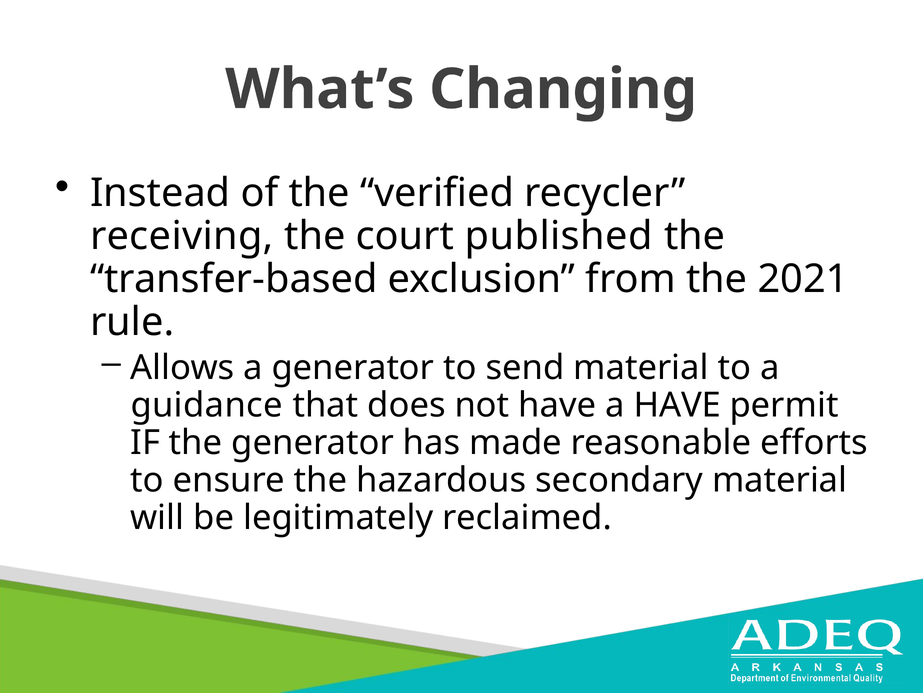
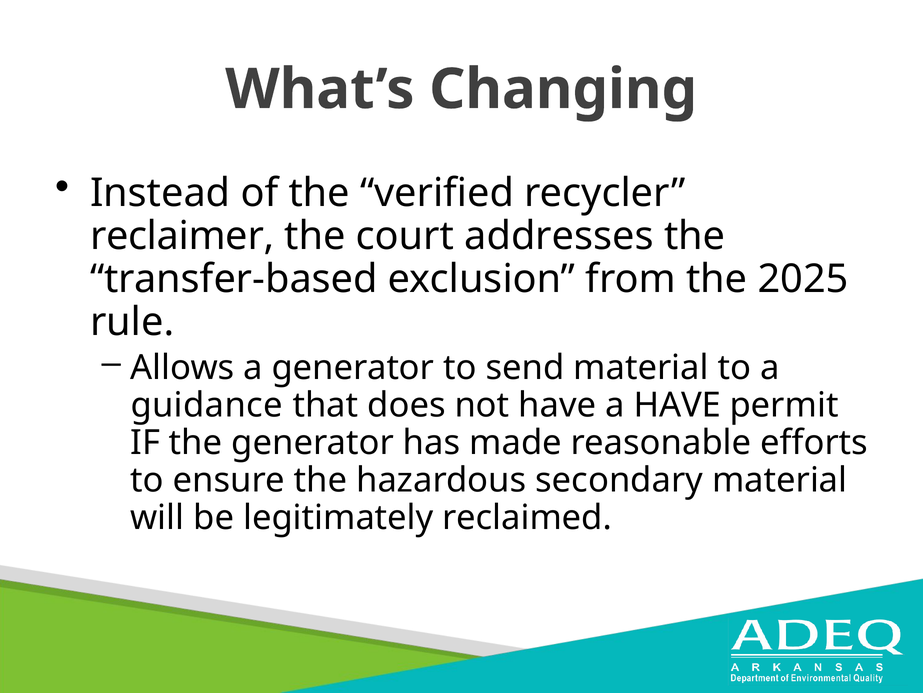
receiving: receiving -> reclaimer
published: published -> addresses
2021: 2021 -> 2025
